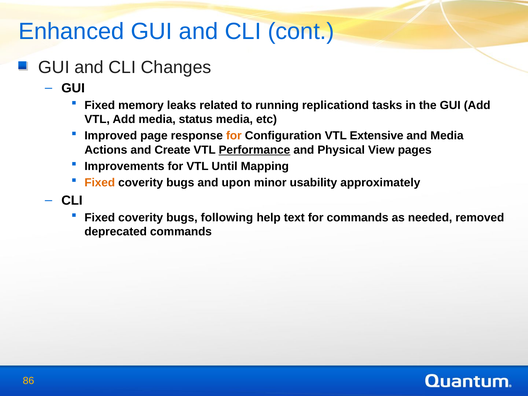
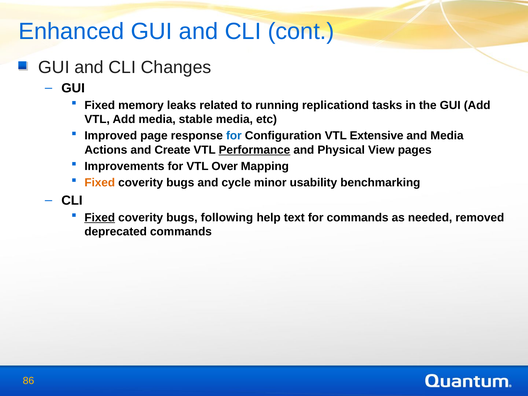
status: status -> stable
for at (234, 136) colour: orange -> blue
Until: Until -> Over
upon: upon -> cycle
approximately: approximately -> benchmarking
Fixed at (100, 218) underline: none -> present
